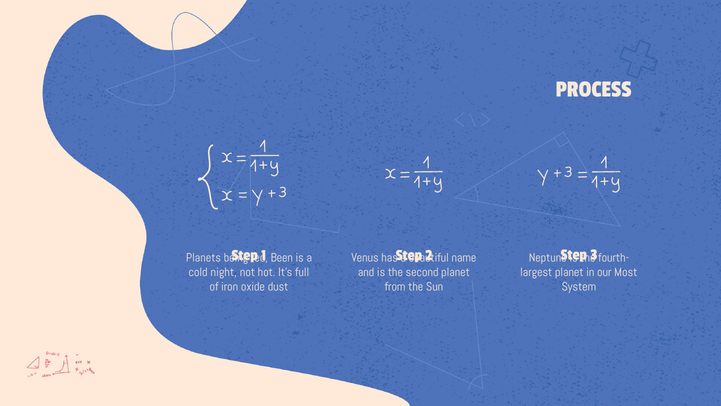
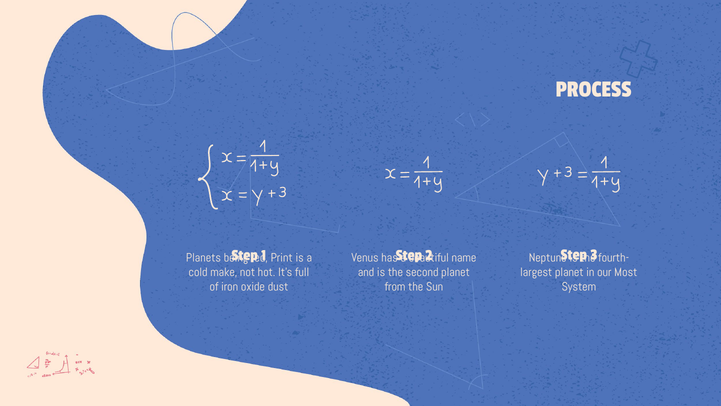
Been: Been -> Print
night: night -> make
